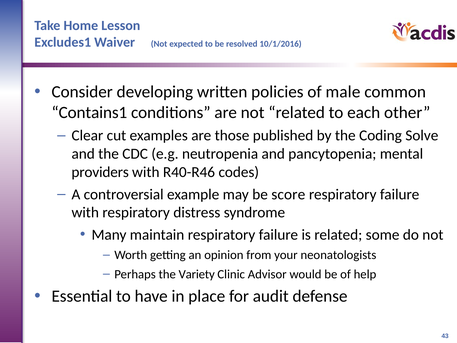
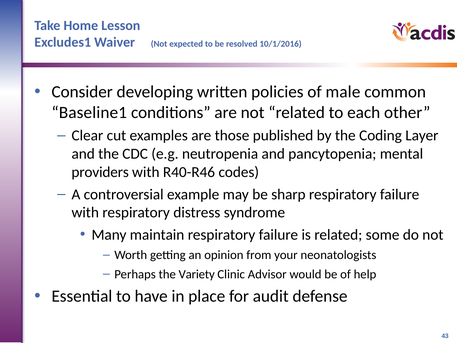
Contains1: Contains1 -> Baseline1
Solve: Solve -> Layer
score: score -> sharp
